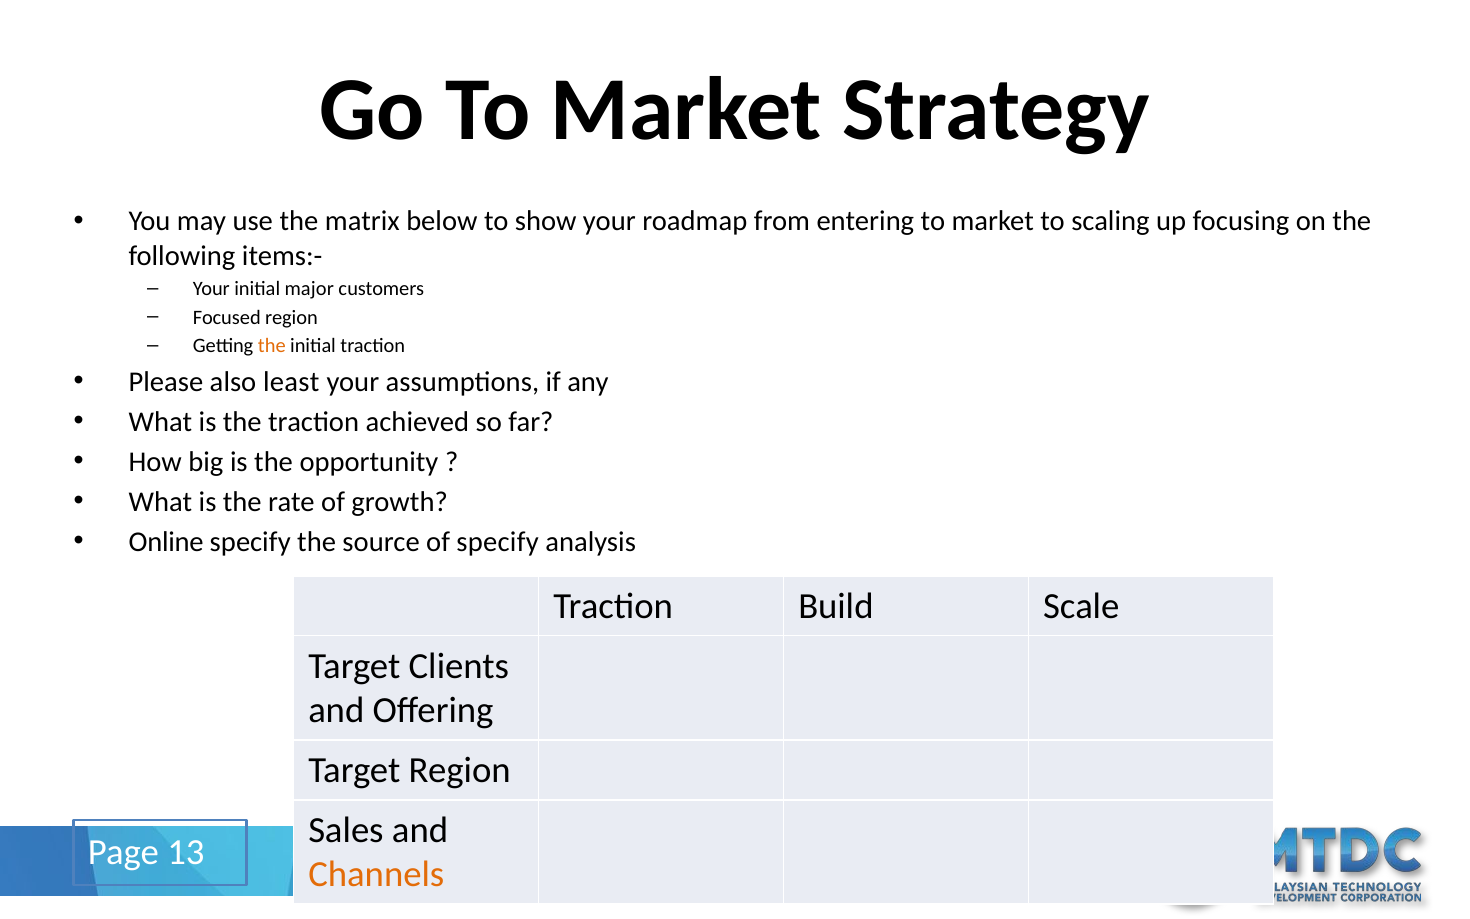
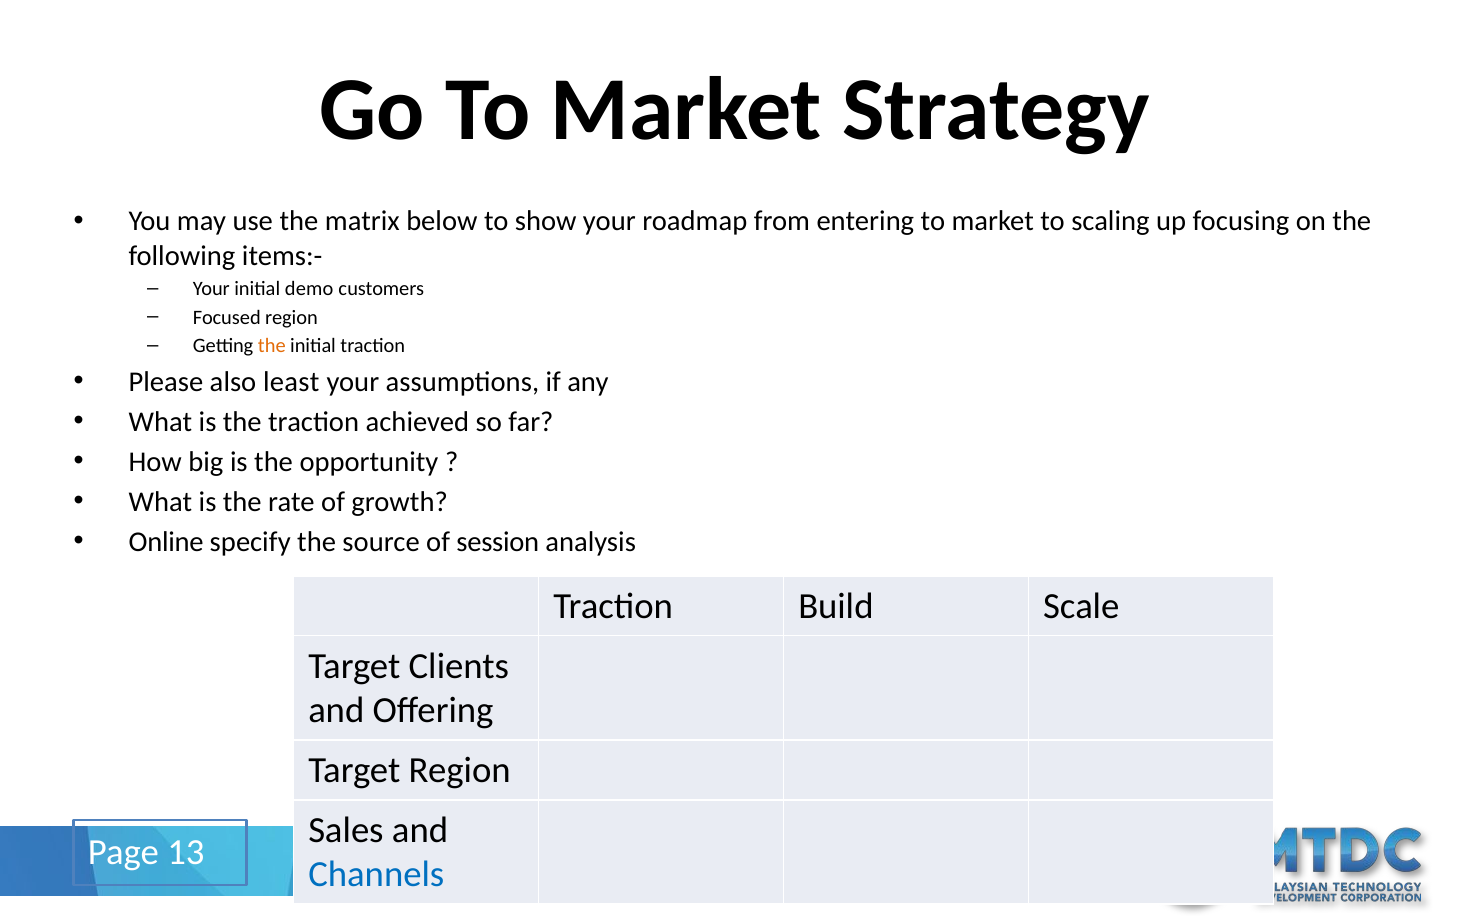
major: major -> demo
of specify: specify -> session
Channels colour: orange -> blue
